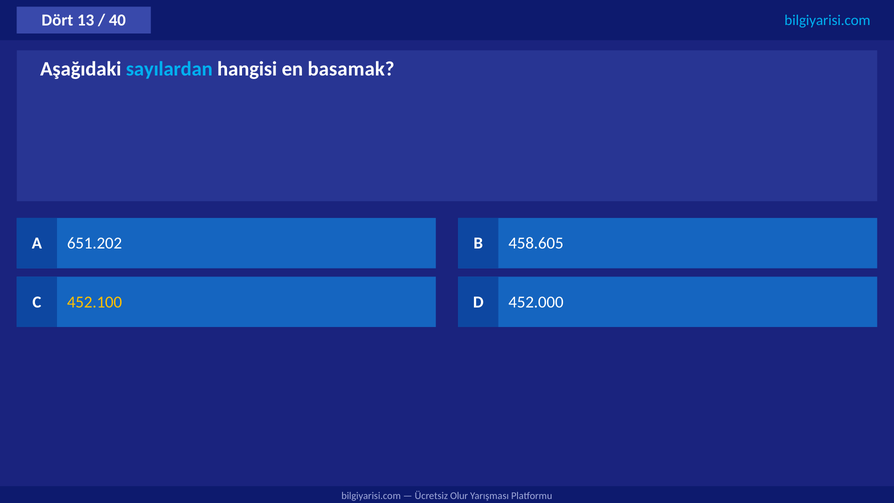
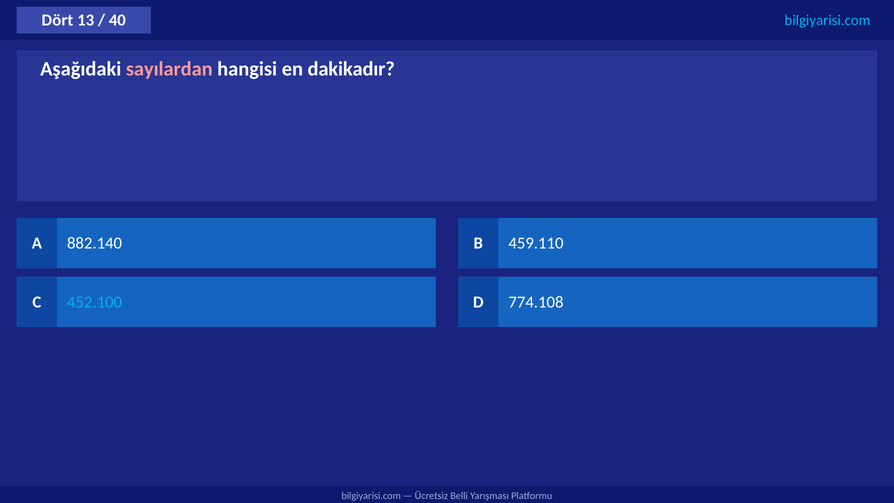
sayılardan colour: light blue -> pink
basamak: basamak -> dakikadır
651.202: 651.202 -> 882.140
458.605: 458.605 -> 459.110
452.100 colour: yellow -> light blue
452.000: 452.000 -> 774.108
Olur: Olur -> Belli
